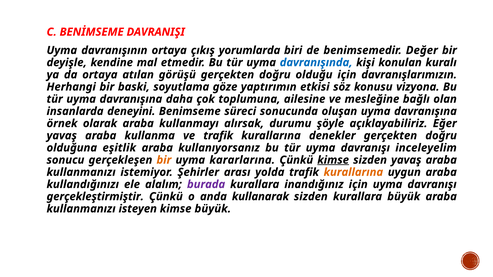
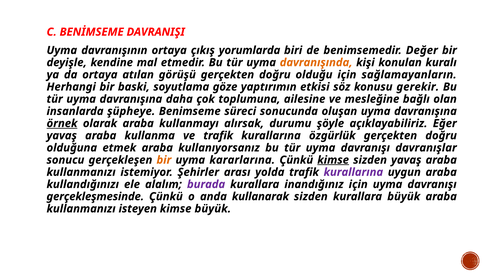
davranışında colour: blue -> orange
davranışlarımızın: davranışlarımızın -> sağlamayanların
vizyona: vizyona -> gerekir
deneyini: deneyini -> şüpheye
örnek underline: none -> present
denekler: denekler -> özgürlük
eşitlik: eşitlik -> etmek
inceleyelim: inceleyelim -> davranışlar
kurallarına at (353, 172) colour: orange -> purple
gerçekleştirmiştir: gerçekleştirmiştir -> gerçekleşmesinde
